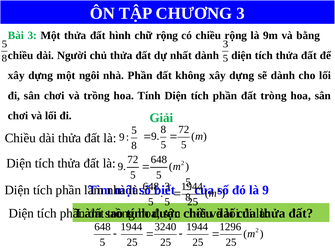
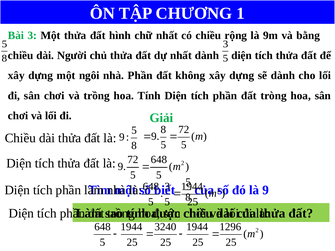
CHƯƠNG 3: 3 -> 1
chữ rộng: rộng -> nhất
